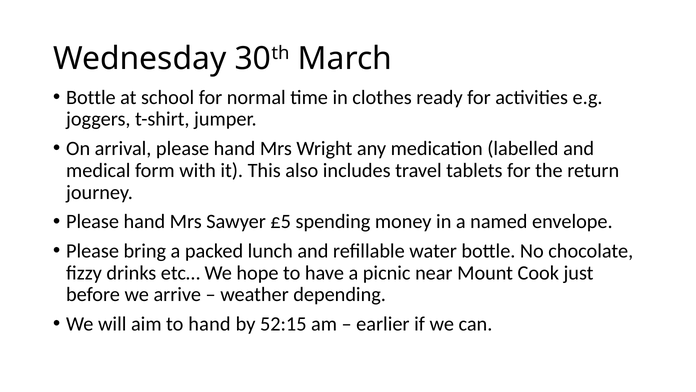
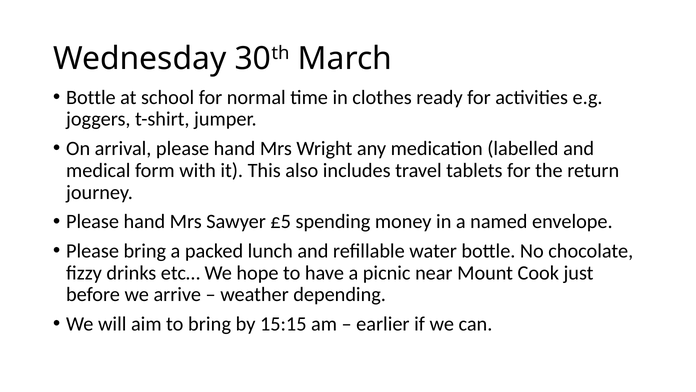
to hand: hand -> bring
52:15: 52:15 -> 15:15
